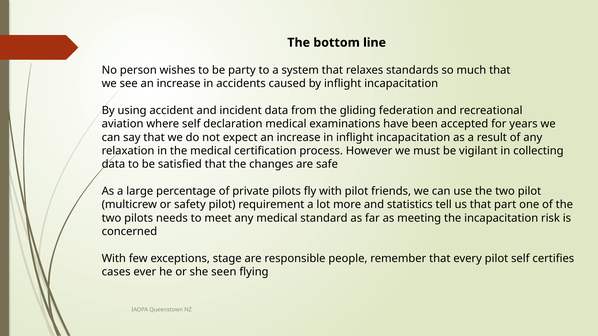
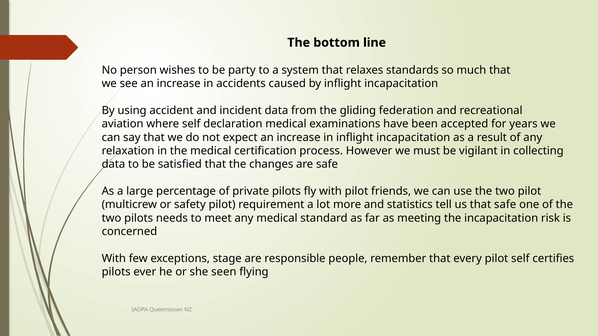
that part: part -> safe
cases at (116, 272): cases -> pilots
